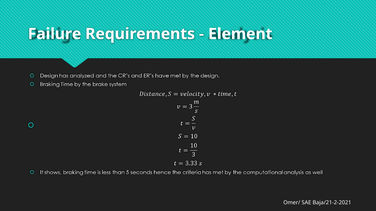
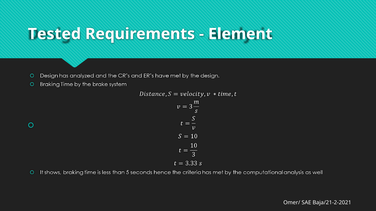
Failure: Failure -> Tested
